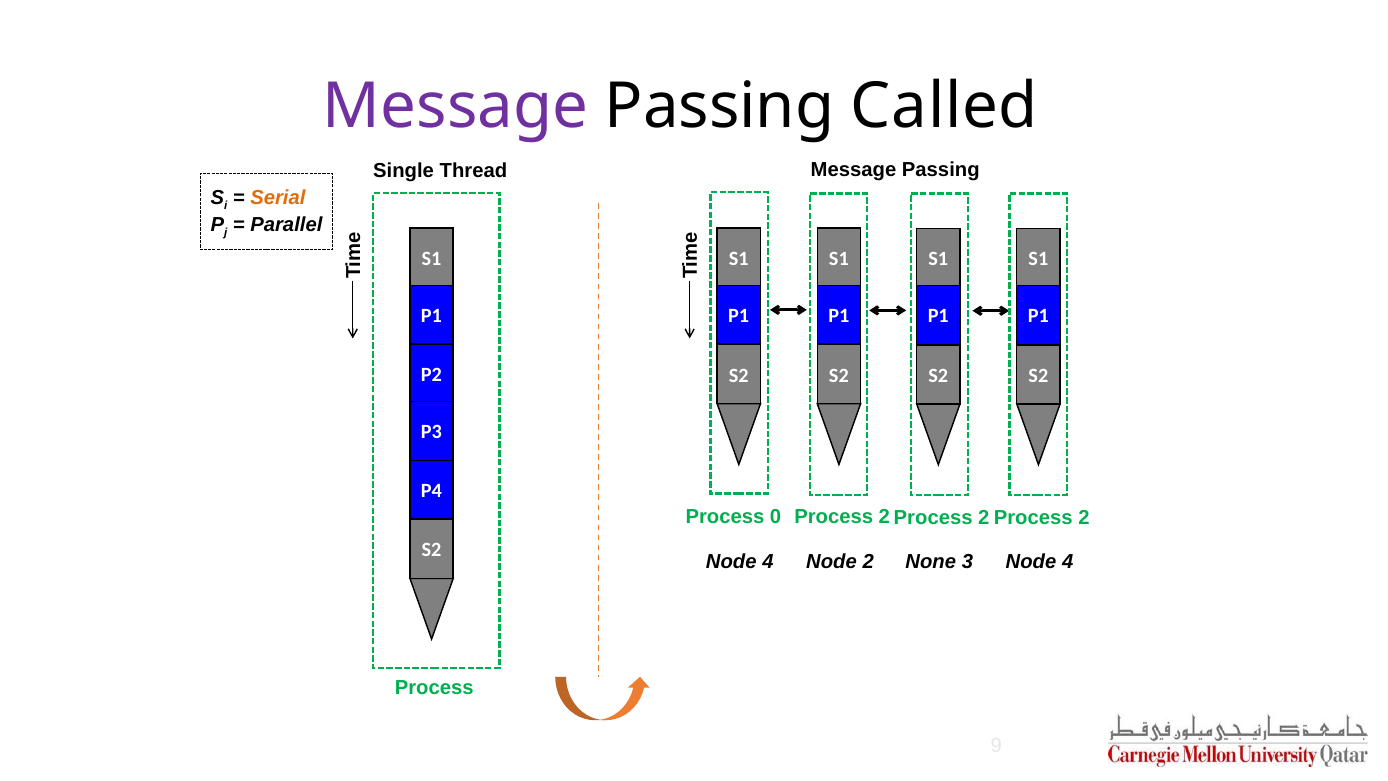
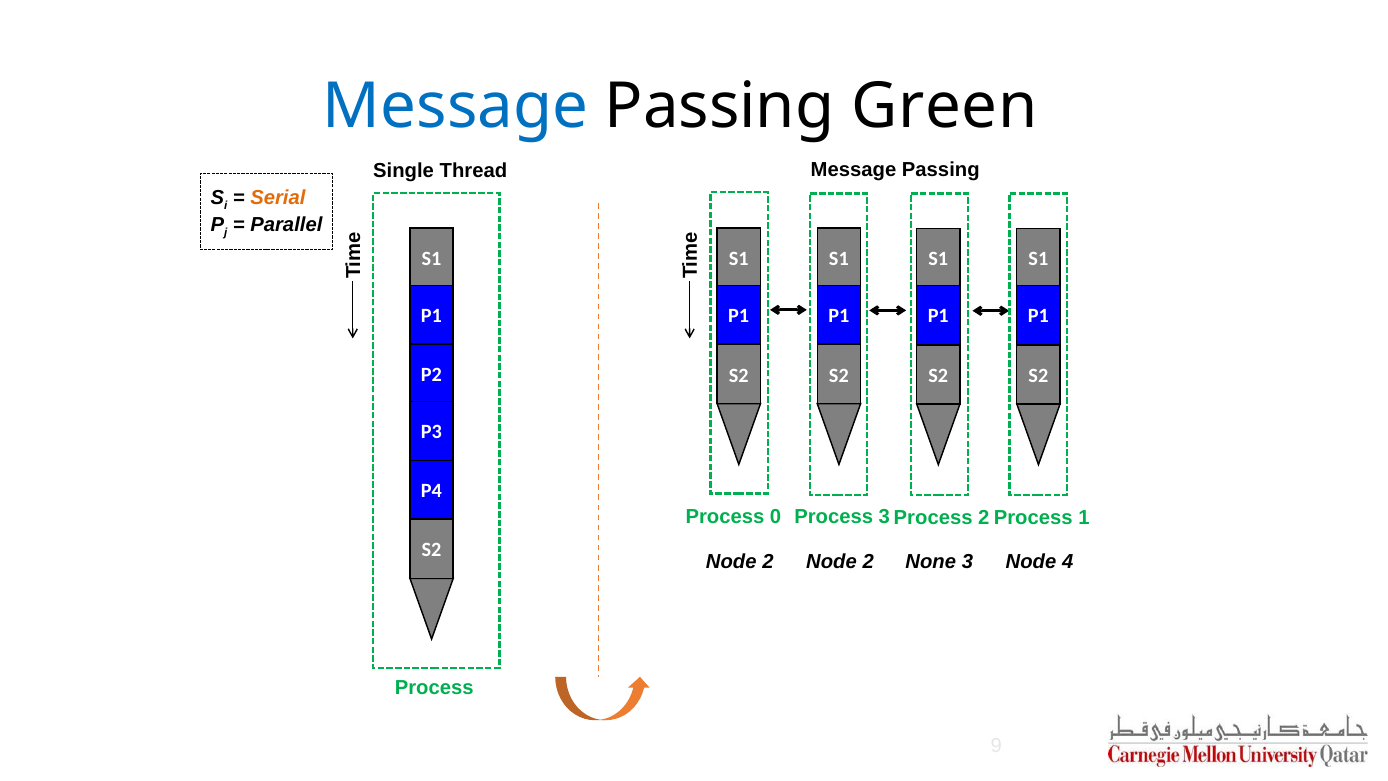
Message at (456, 106) colour: purple -> blue
Called: Called -> Green
2 at (884, 517): 2 -> 3
2 at (1084, 517): 2 -> 1
4 at (768, 562): 4 -> 2
